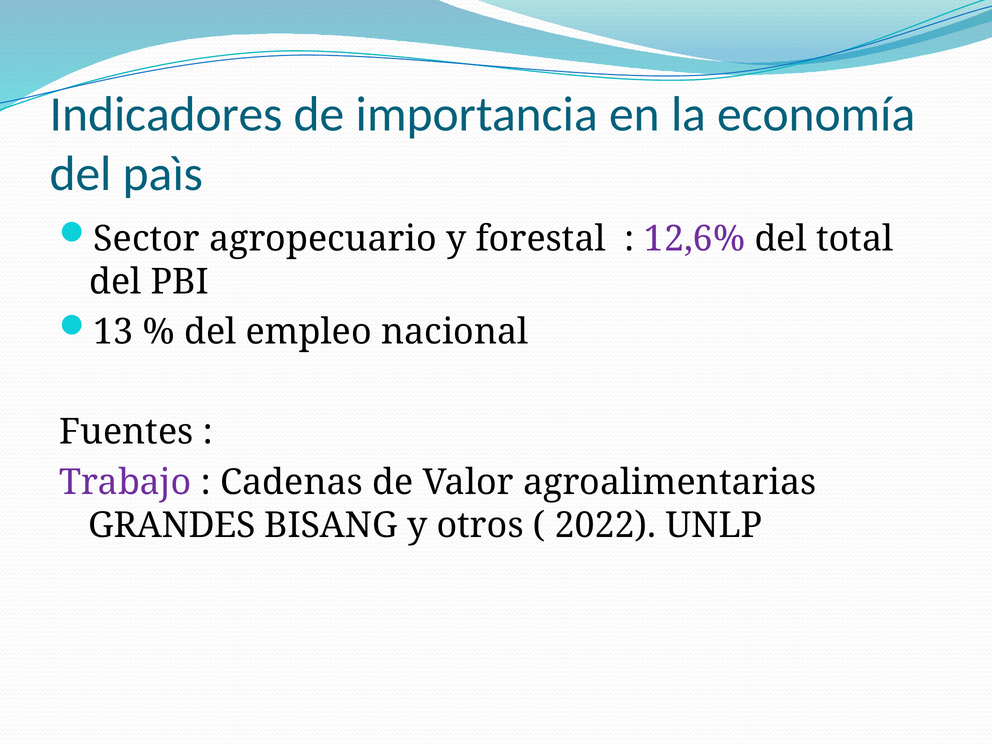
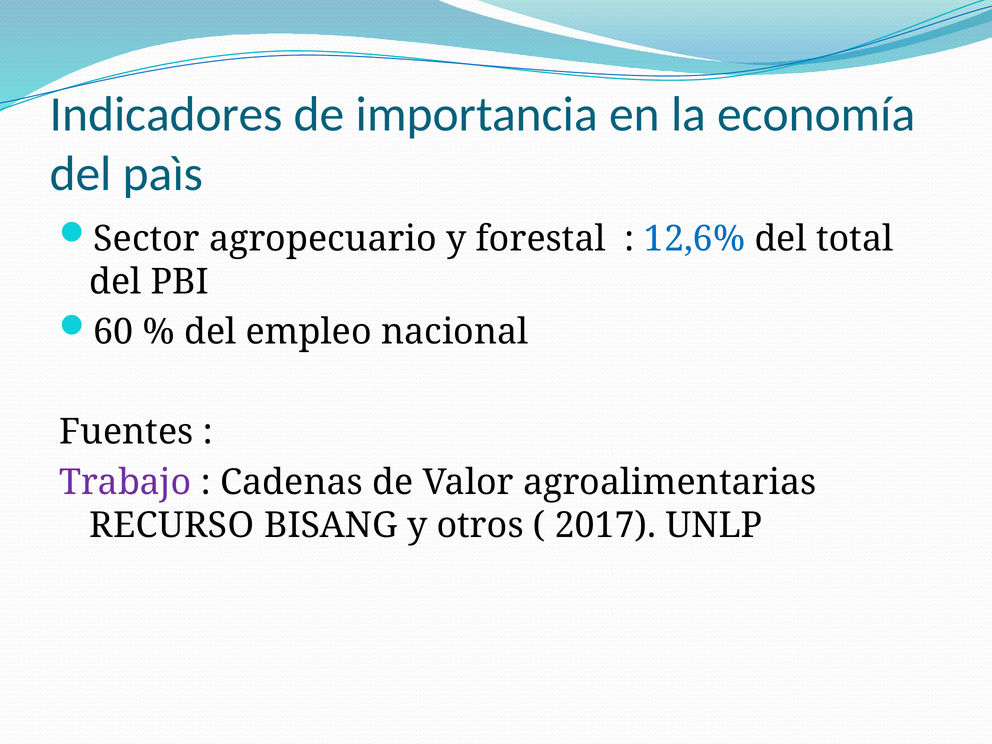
12,6% colour: purple -> blue
13: 13 -> 60
GRANDES: GRANDES -> RECURSO
2022: 2022 -> 2017
